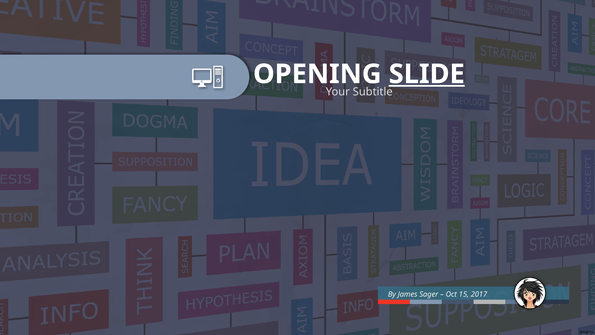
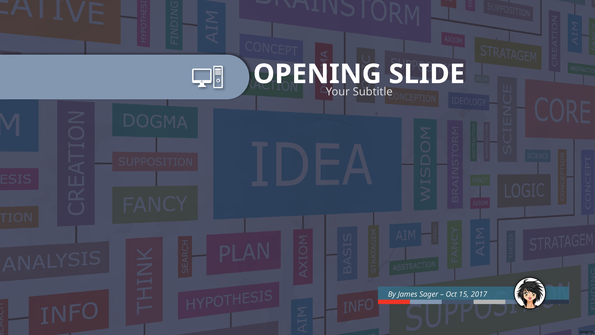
SLIDE underline: present -> none
